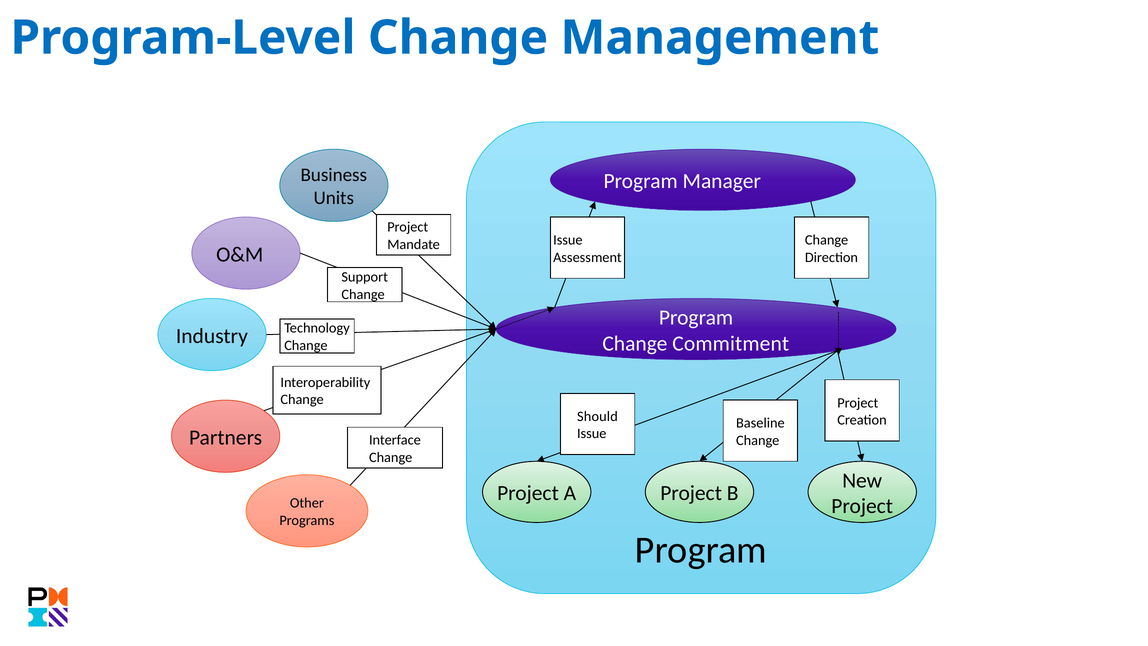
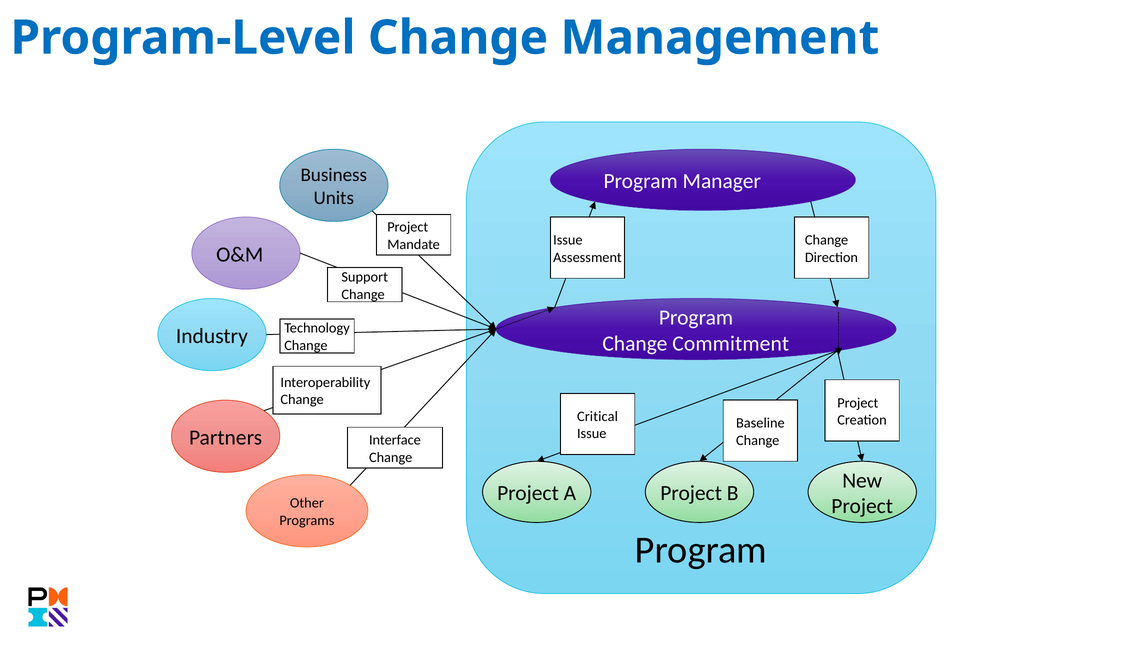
Should: Should -> Critical
